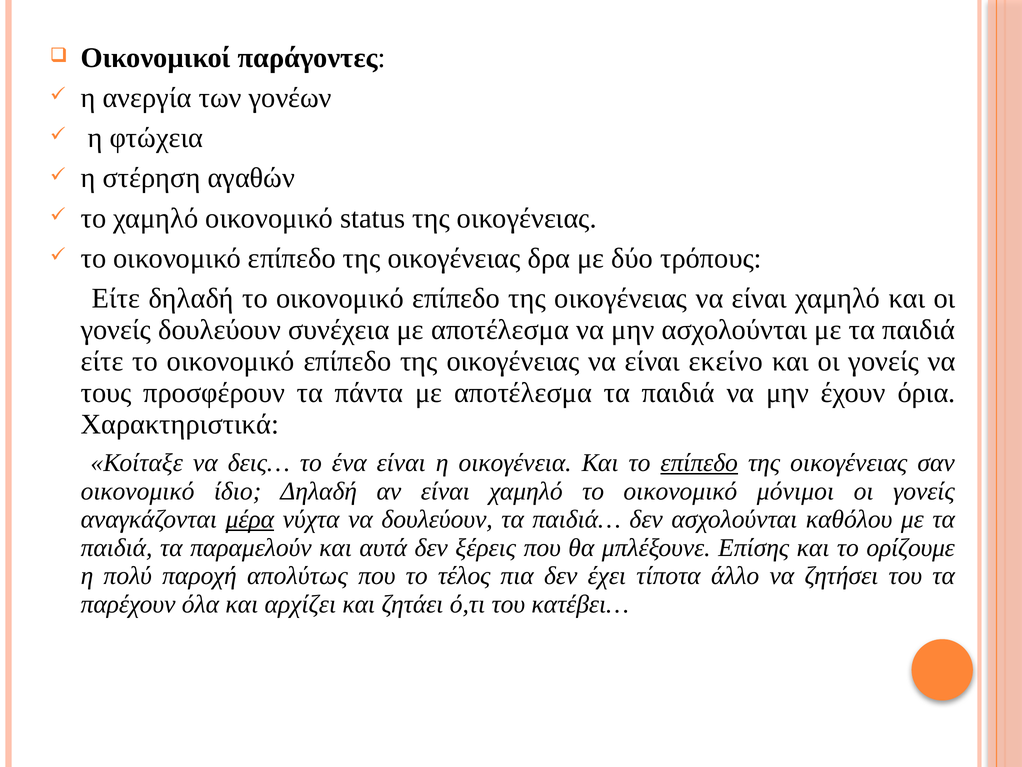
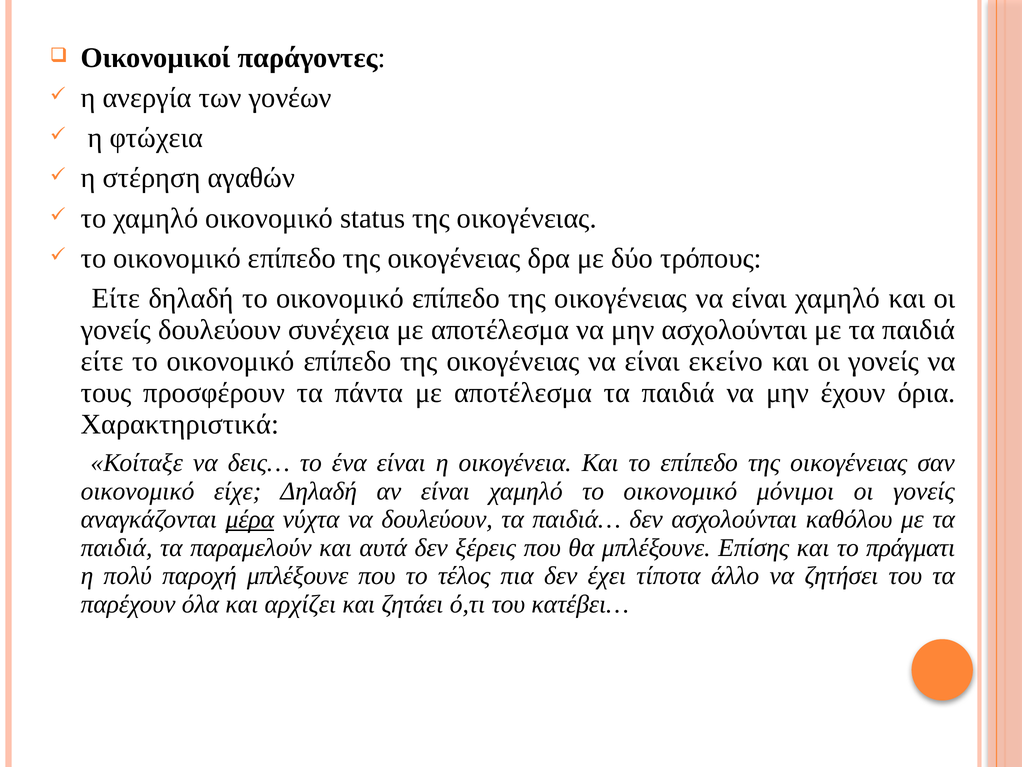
επίπεδο at (699, 462) underline: present -> none
ίδιο: ίδιο -> είχε
ορίζουμε: ορίζουμε -> πράγματι
παροχή απολύτως: απολύτως -> μπλέξουνε
